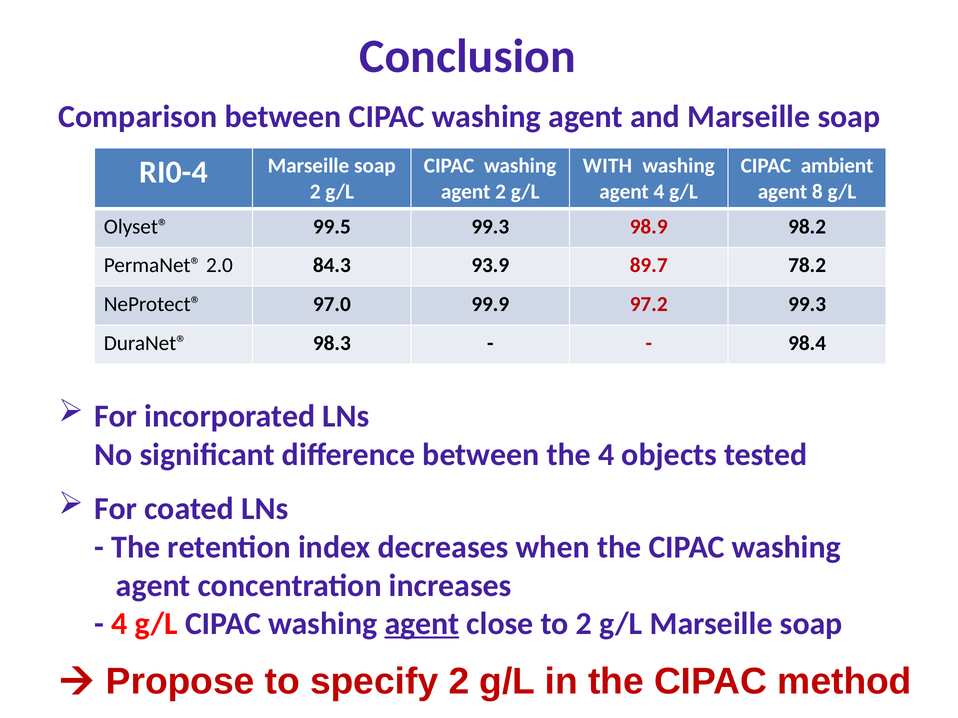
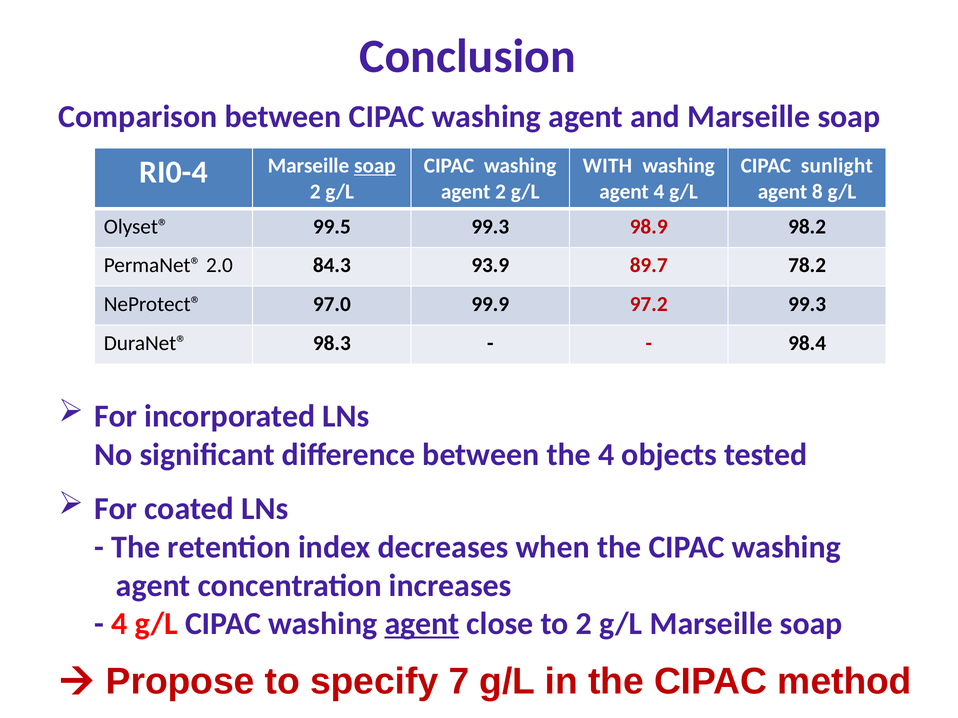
ambient: ambient -> sunlight
soap at (375, 166) underline: none -> present
specify 2: 2 -> 7
